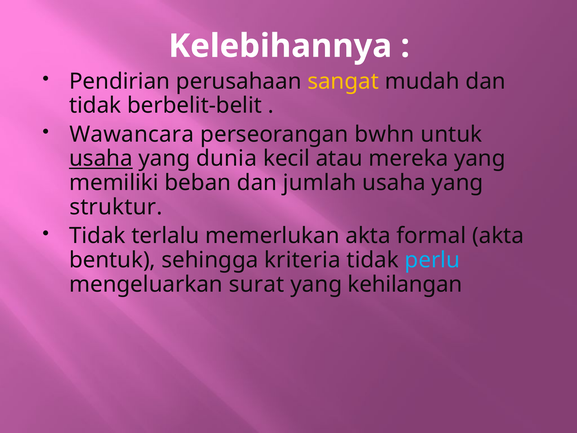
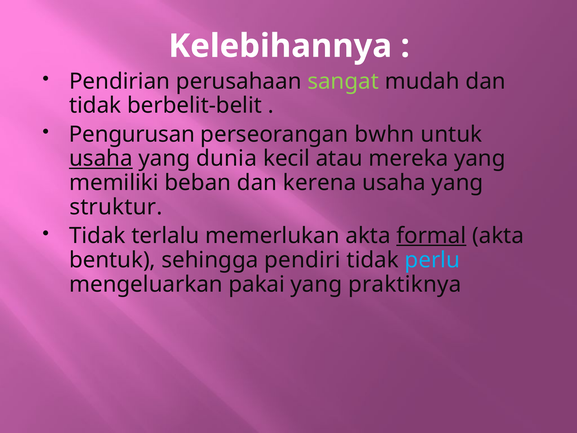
sangat colour: yellow -> light green
Wawancara: Wawancara -> Pengurusan
jumlah: jumlah -> kerena
formal underline: none -> present
kriteria: kriteria -> pendiri
surat: surat -> pakai
kehilangan: kehilangan -> praktiknya
